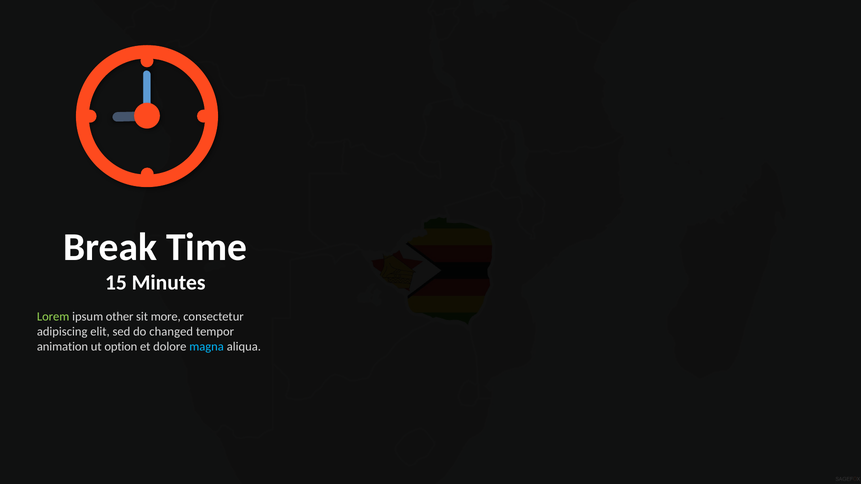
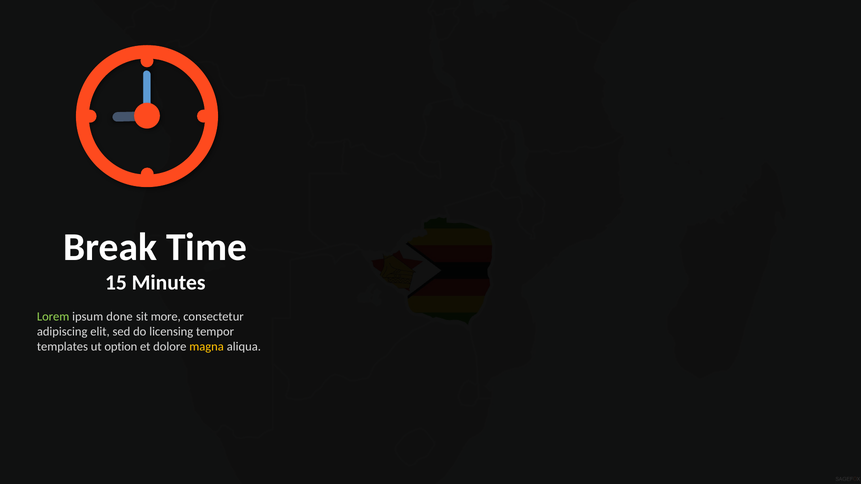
other: other -> done
changed: changed -> licensing
animation: animation -> templates
magna colour: light blue -> yellow
